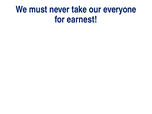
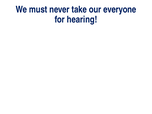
earnest: earnest -> hearing
